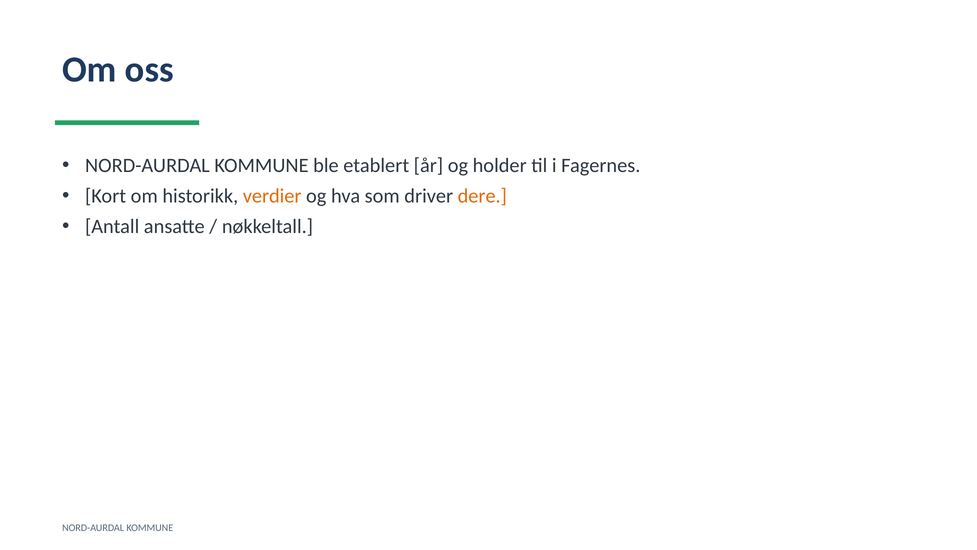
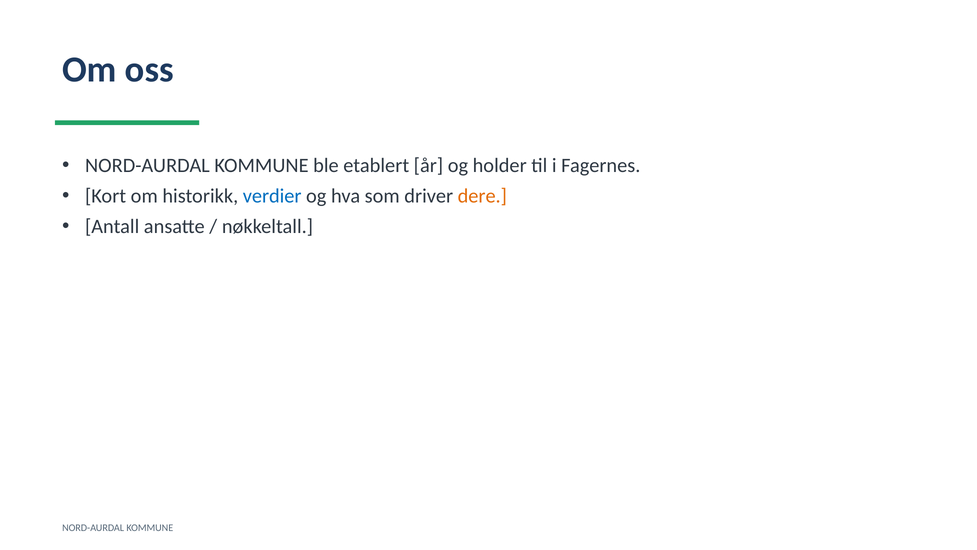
verdier colour: orange -> blue
